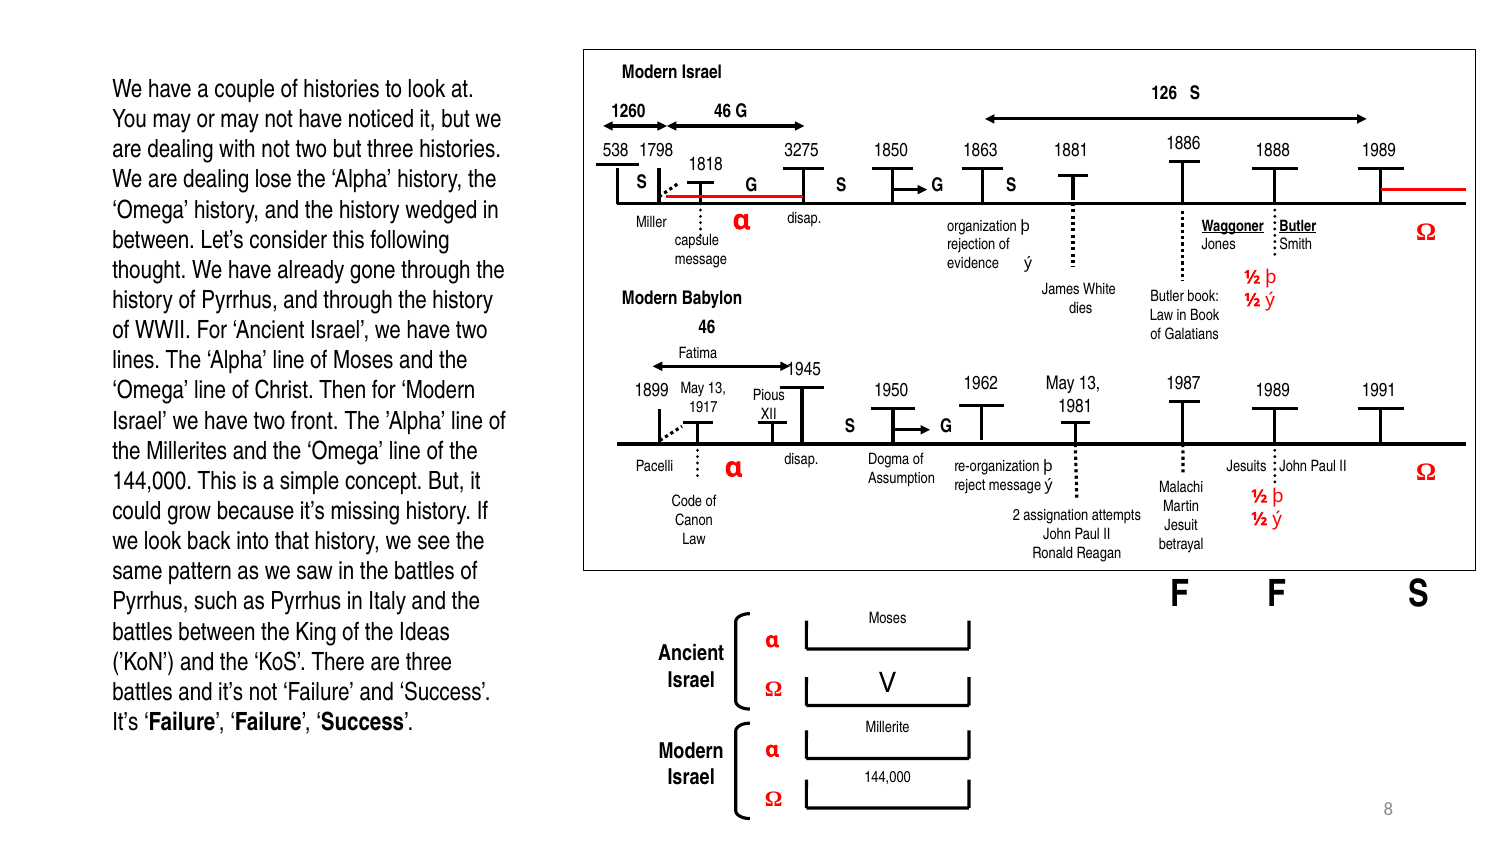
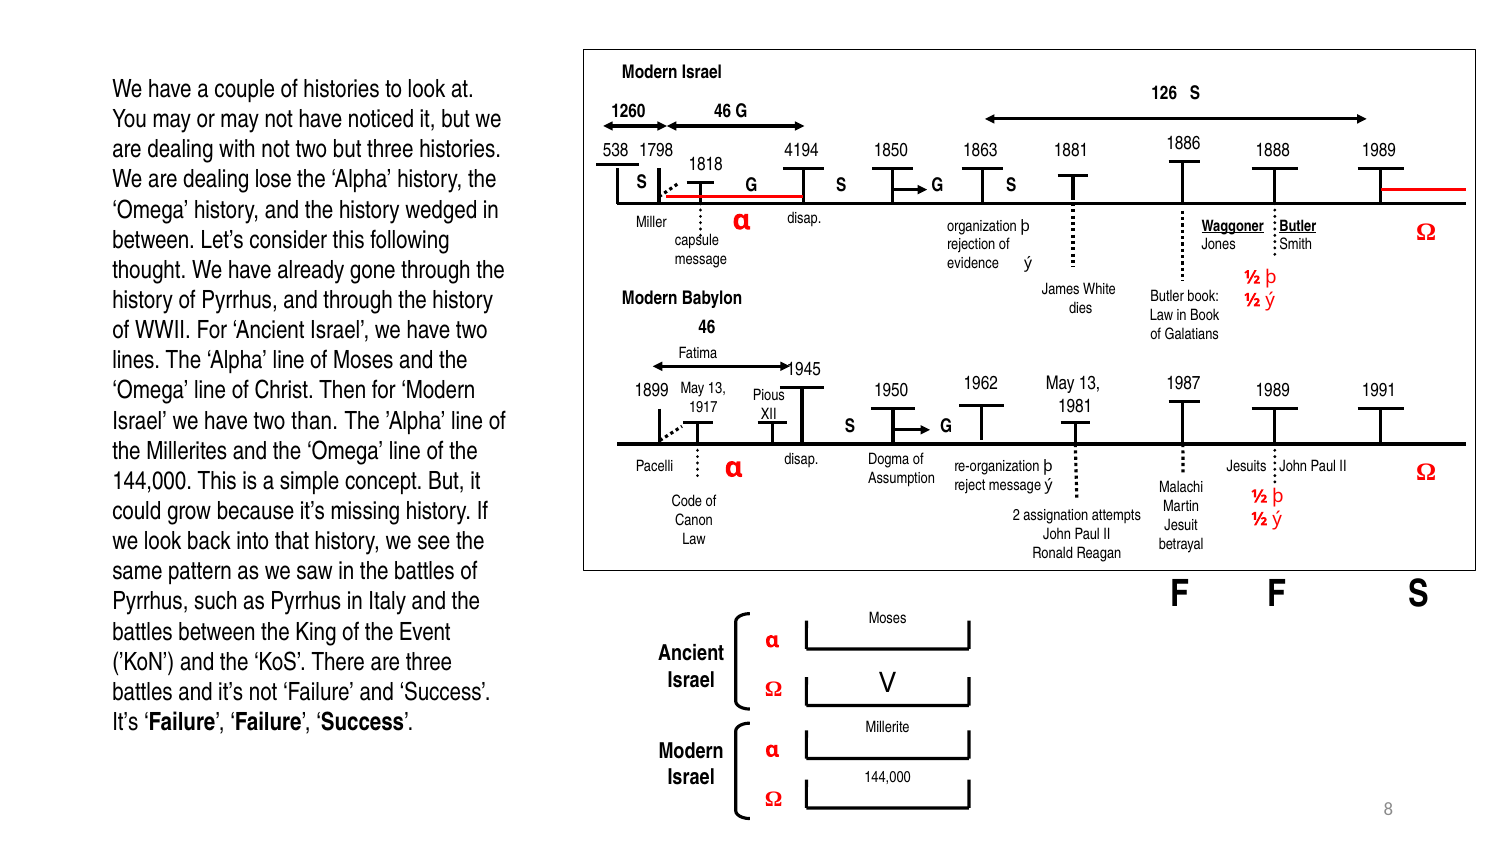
3275: 3275 -> 4194
front: front -> than
Ideas: Ideas -> Event
